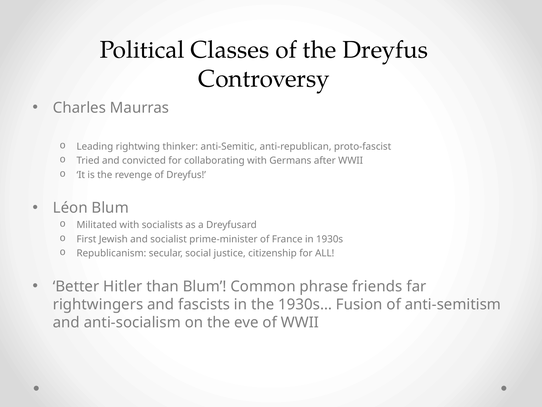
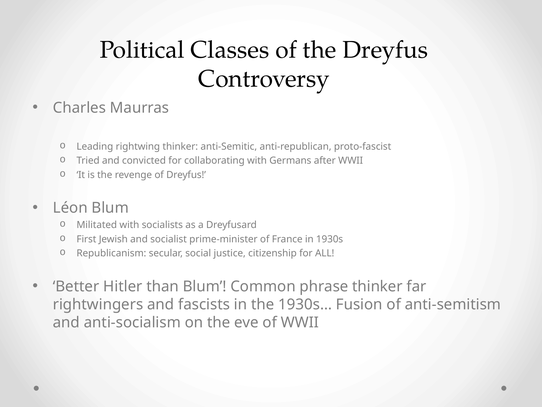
phrase friends: friends -> thinker
